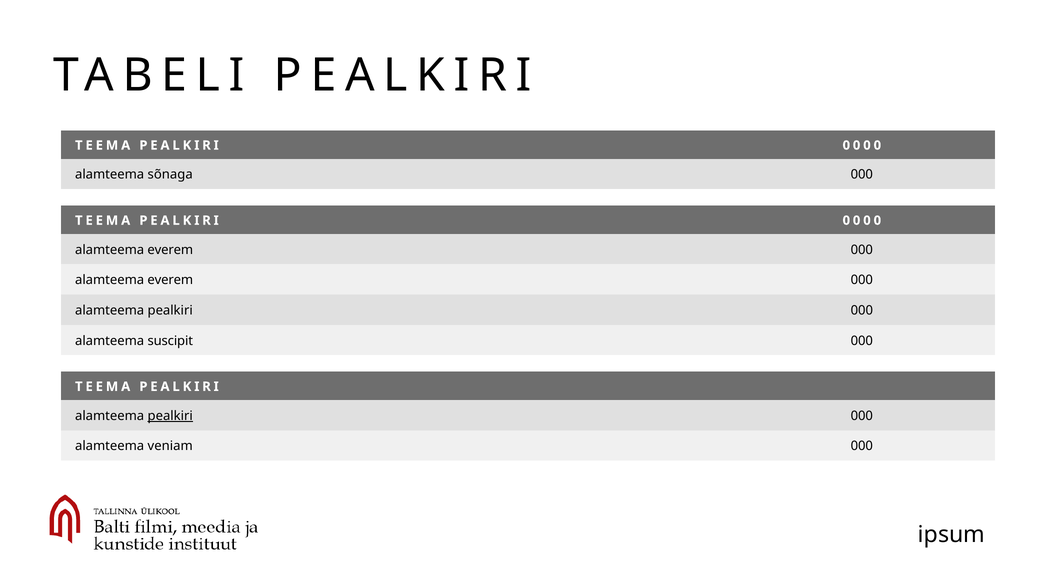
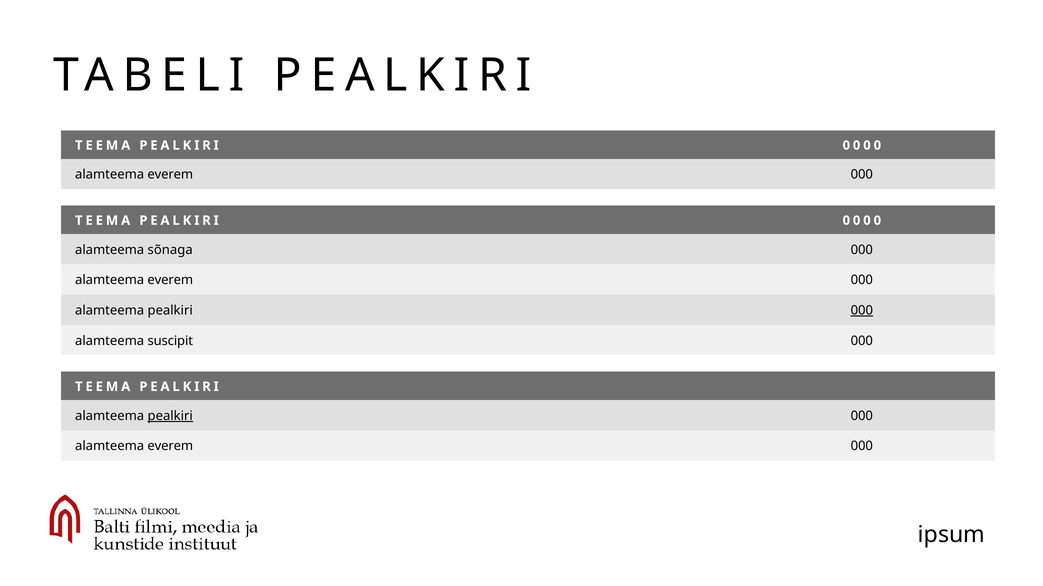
sõnaga at (170, 175): sõnaga -> everem
everem at (170, 250): everem -> sõnaga
000 at (862, 311) underline: none -> present
veniam at (170, 447): veniam -> everem
